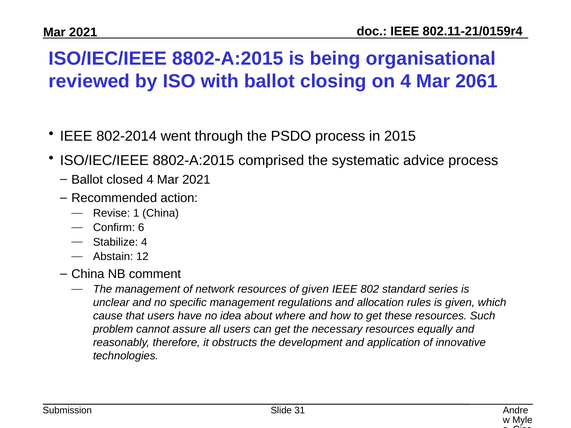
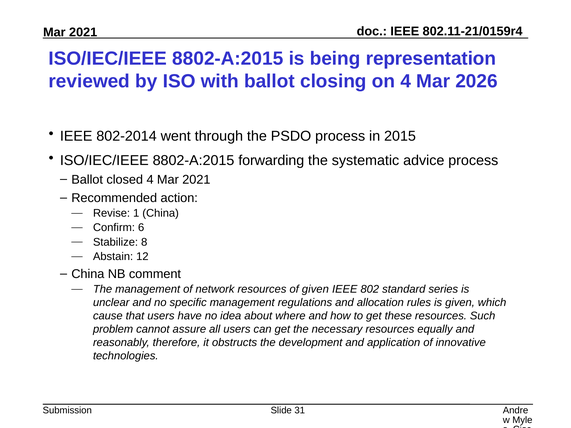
organisational: organisational -> representation
2061: 2061 -> 2026
comprised: comprised -> forwarding
Stabilize 4: 4 -> 8
